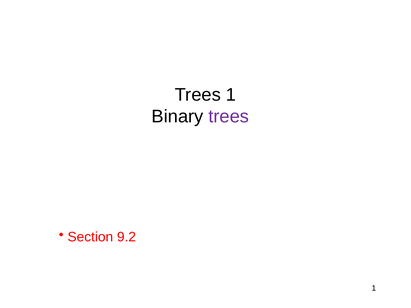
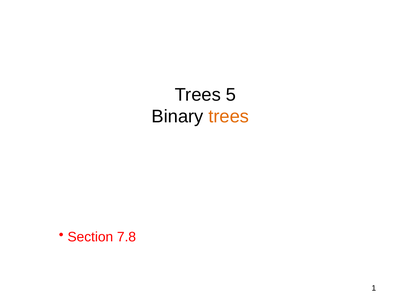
Trees 1: 1 -> 5
trees at (229, 117) colour: purple -> orange
9.2: 9.2 -> 7.8
